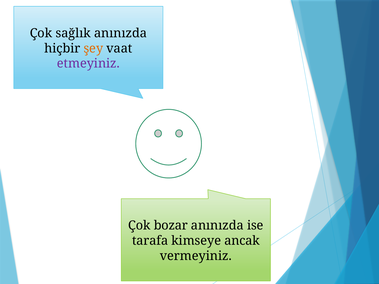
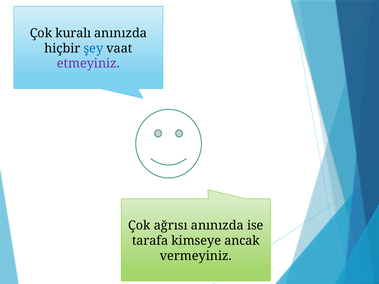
sağlık: sağlık -> kuralı
şey colour: orange -> blue
bozar: bozar -> ağrısı
